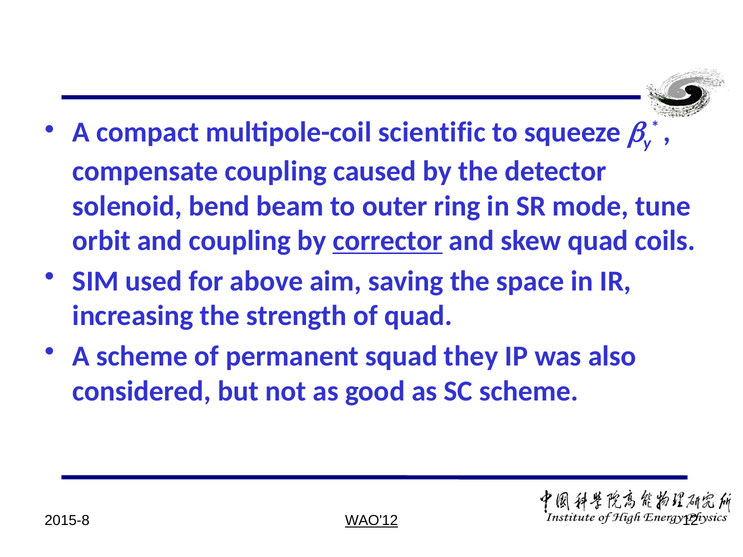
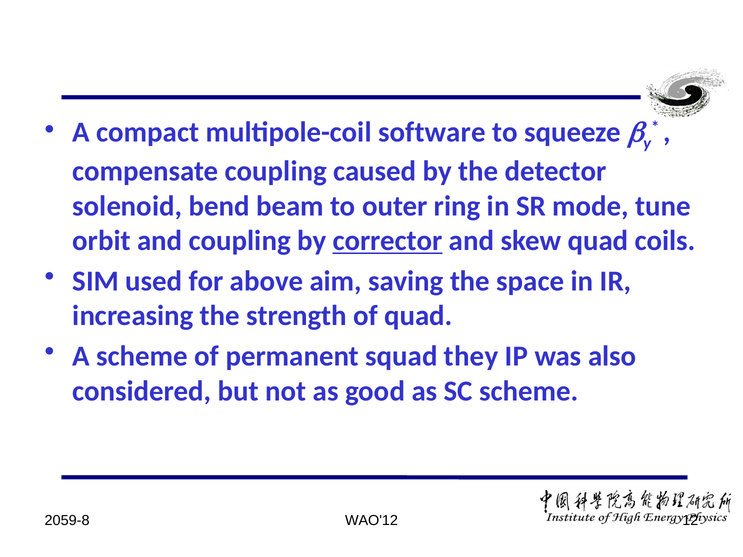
scientific: scientific -> software
2015-8: 2015-8 -> 2059-8
WAO'12 underline: present -> none
